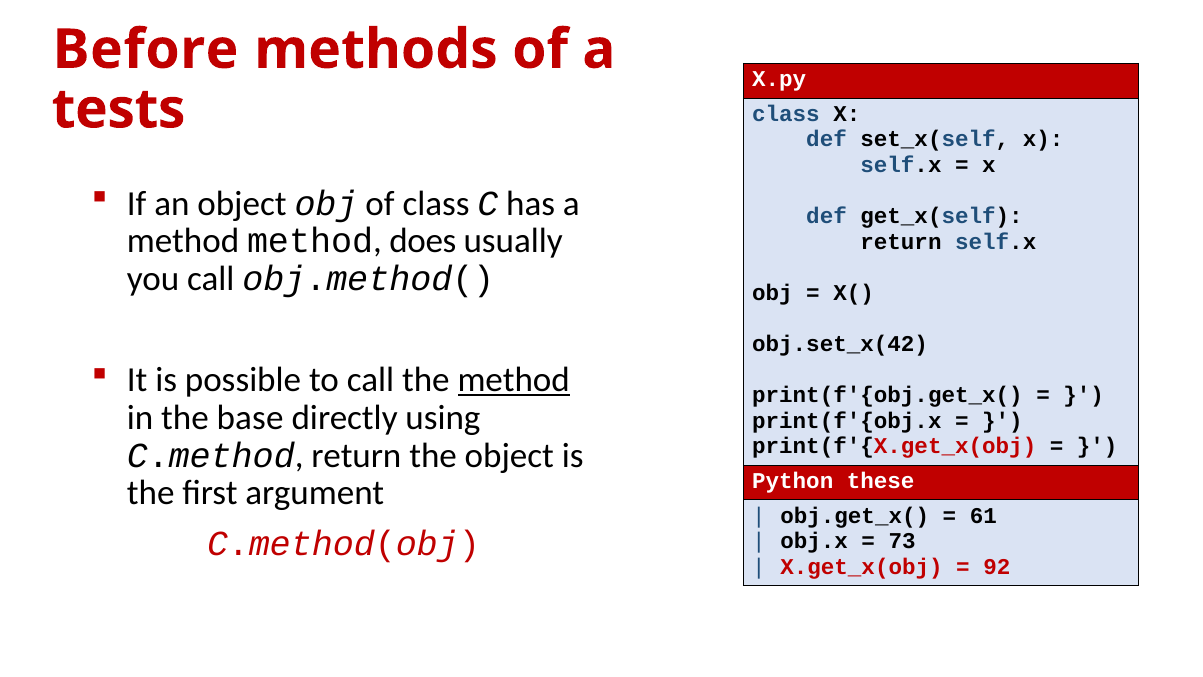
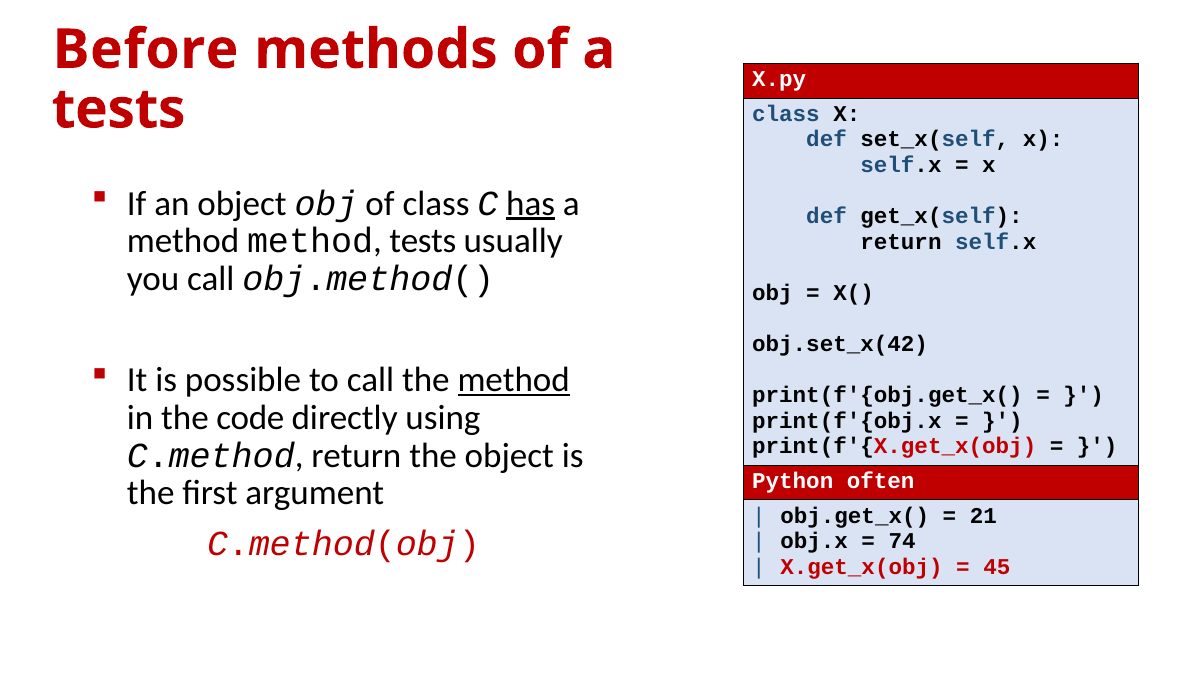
has underline: none -> present
method does: does -> tests
base: base -> code
these: these -> often
61: 61 -> 21
73: 73 -> 74
92: 92 -> 45
